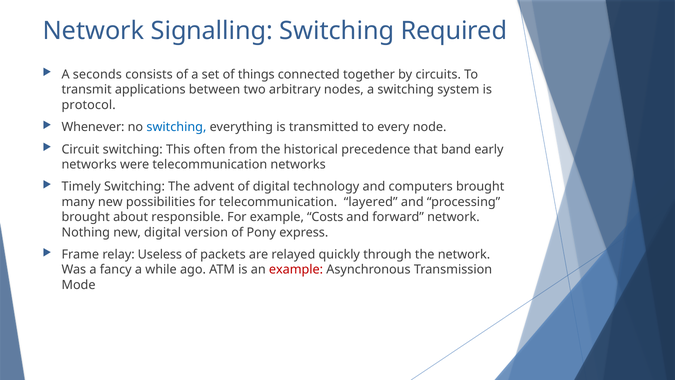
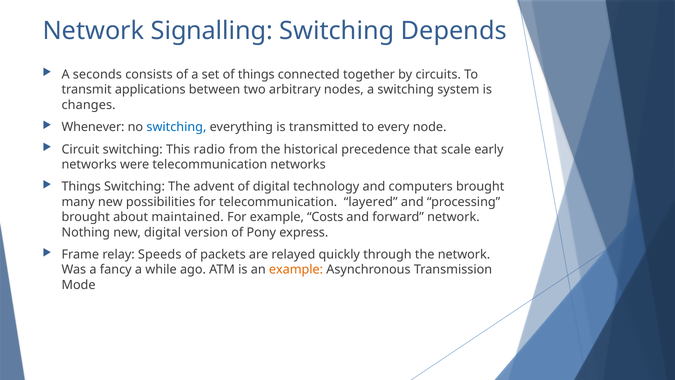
Required: Required -> Depends
protocol: protocol -> changes
often: often -> radio
band: band -> scale
Timely at (81, 187): Timely -> Things
responsible: responsible -> maintained
Useless: Useless -> Speeds
example at (296, 270) colour: red -> orange
